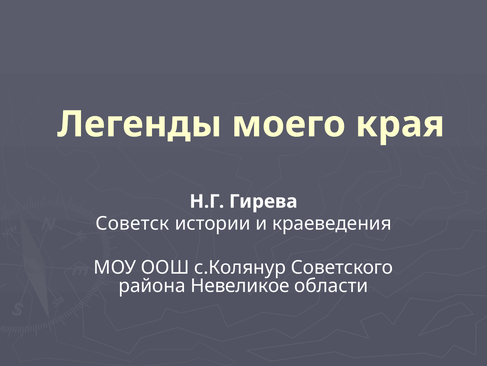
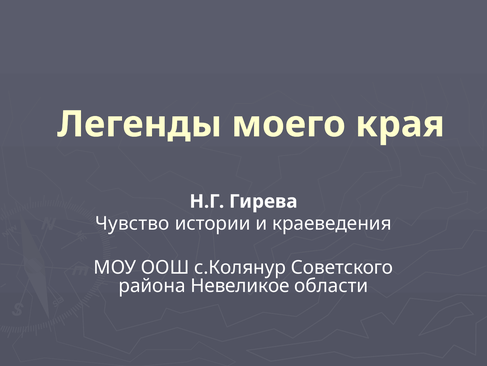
Советск: Советск -> Чувство
